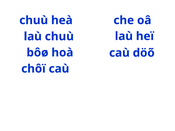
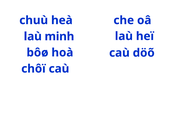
laù chuù: chuù -> minh
